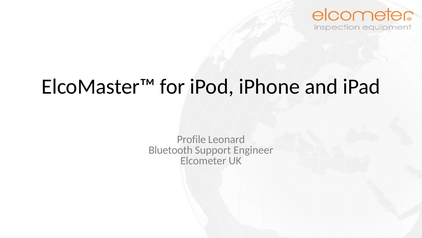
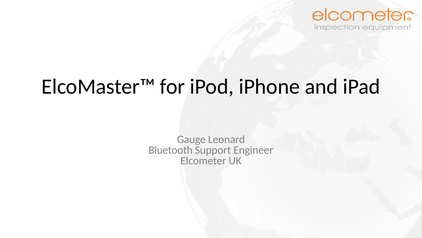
Profile: Profile -> Gauge
